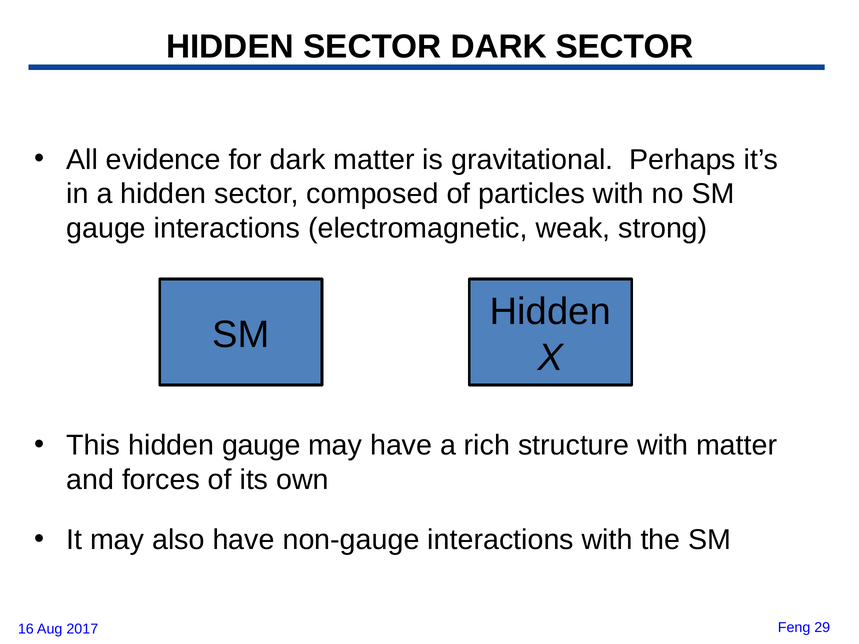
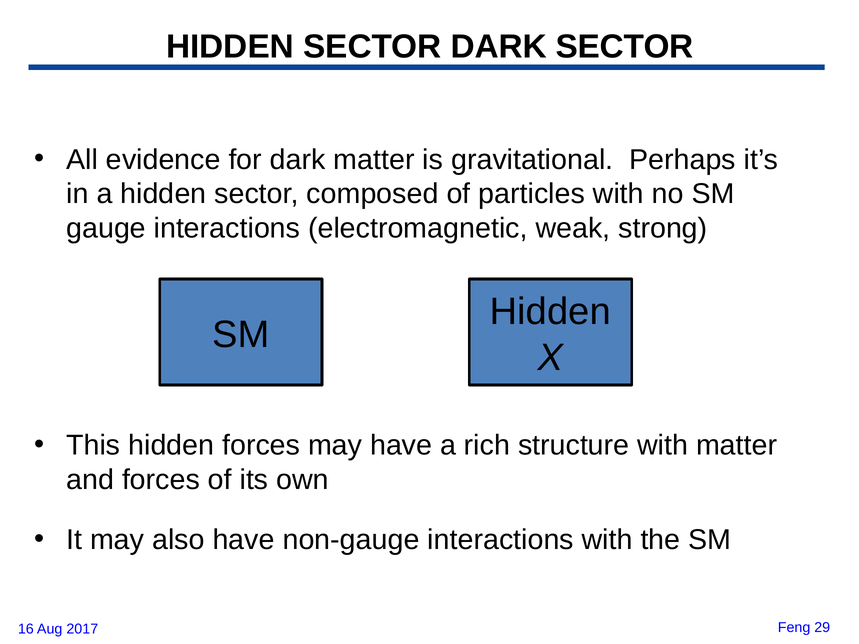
hidden gauge: gauge -> forces
